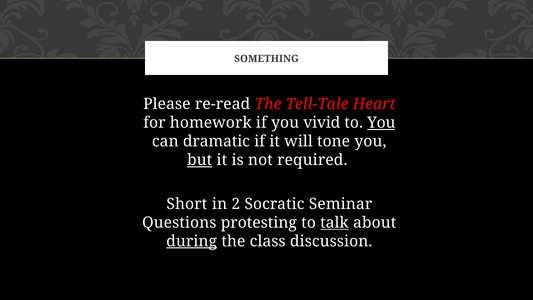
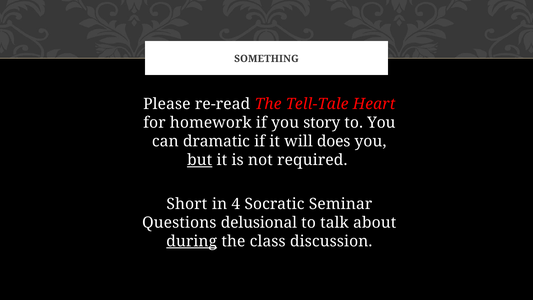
vivid: vivid -> story
You at (381, 123) underline: present -> none
tone: tone -> does
2: 2 -> 4
protesting: protesting -> delusional
talk underline: present -> none
